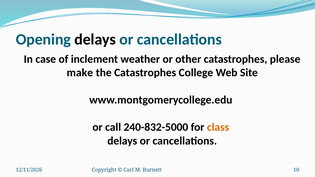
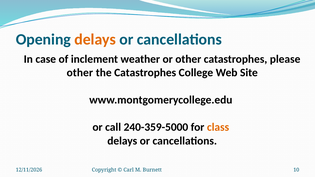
delays at (95, 39) colour: black -> orange
make at (80, 73): make -> other
240-832-5000: 240-832-5000 -> 240-359-5000
